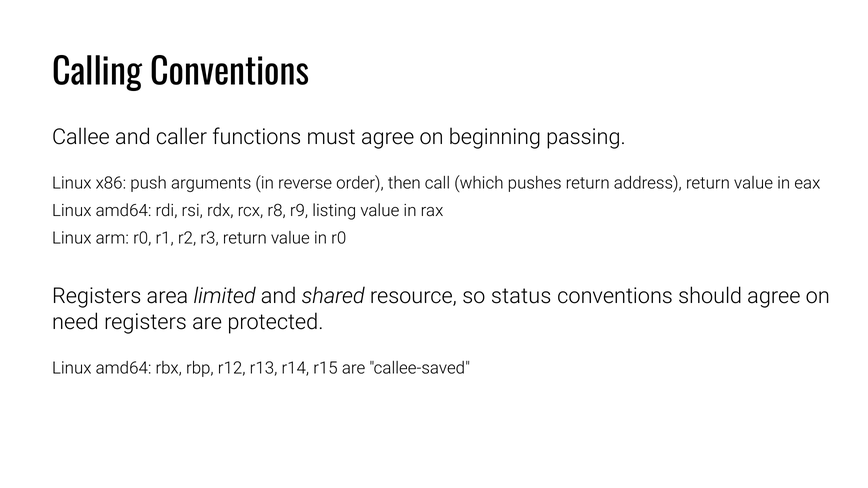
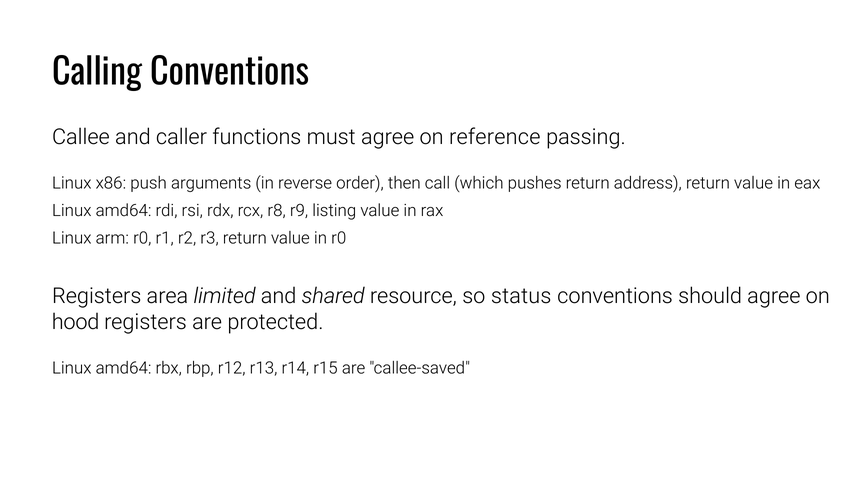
beginning: beginning -> reference
need: need -> hood
